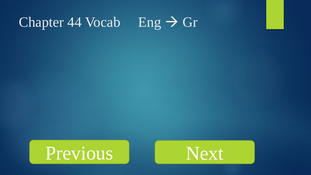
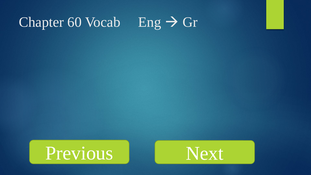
44: 44 -> 60
